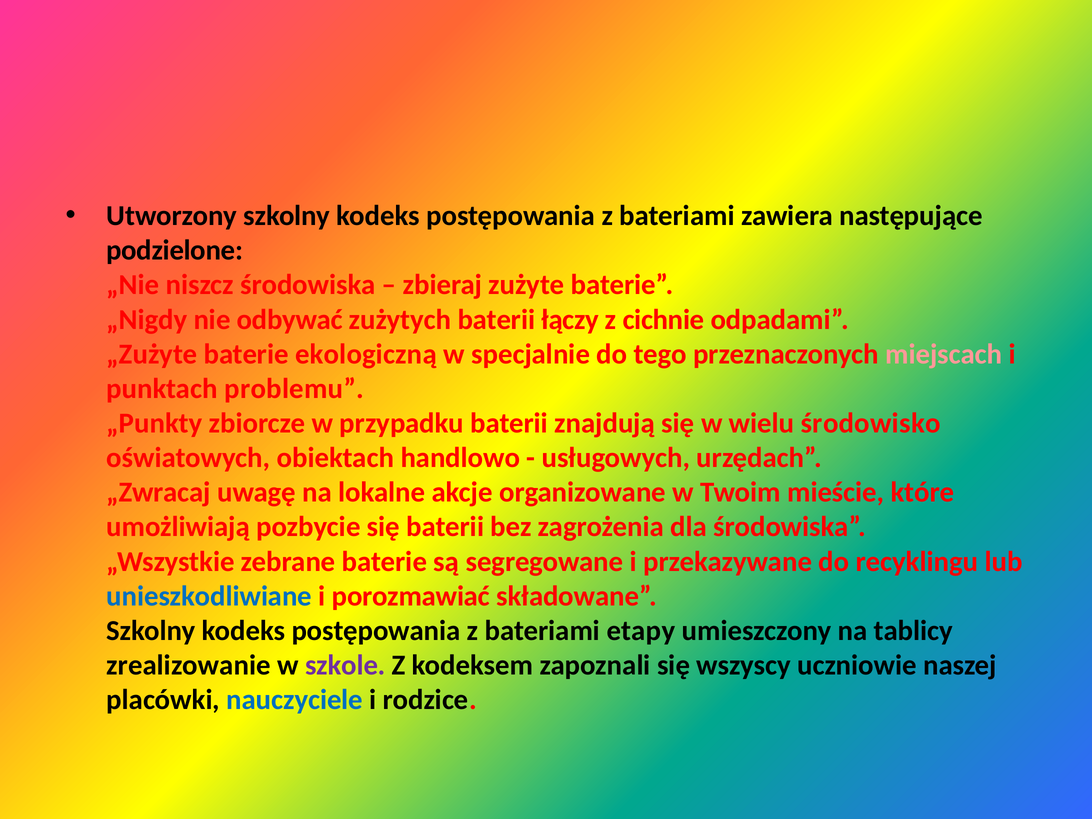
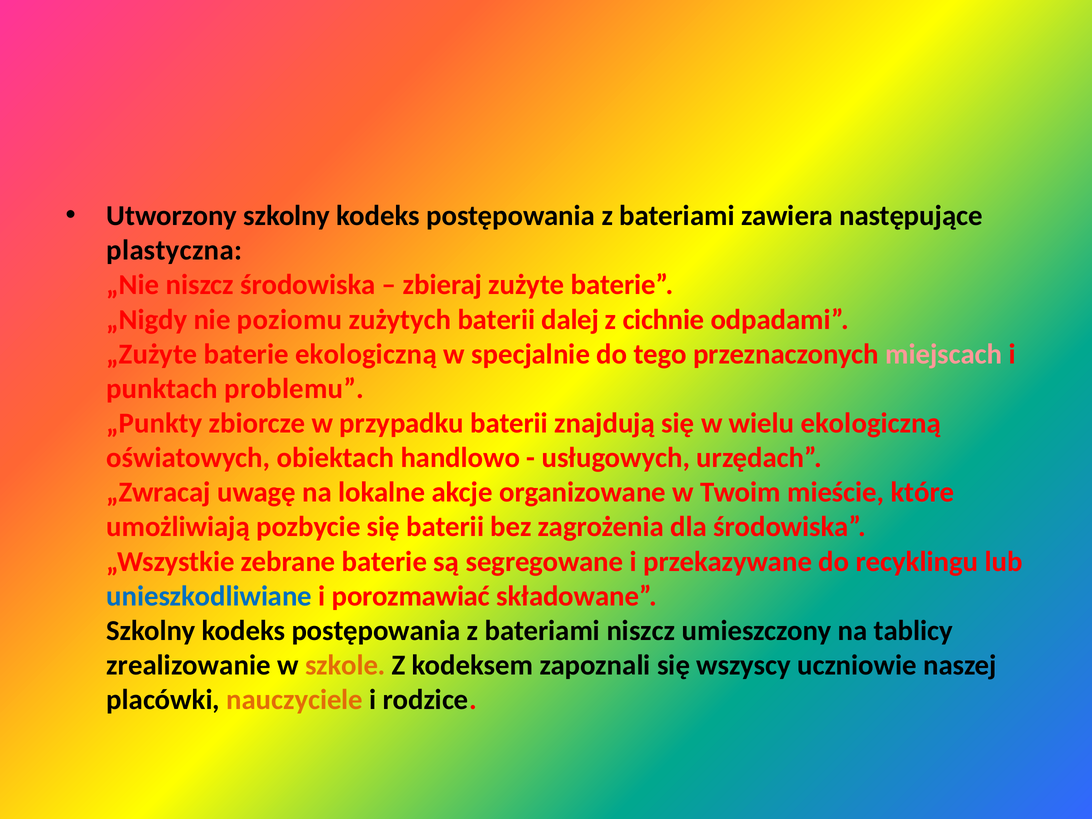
podzielone: podzielone -> plastyczna
odbywać: odbywać -> poziomu
łączy: łączy -> dalej
wielu środowisko: środowisko -> ekologiczną
bateriami etapy: etapy -> niszcz
szkole colour: purple -> orange
nauczyciele colour: blue -> orange
